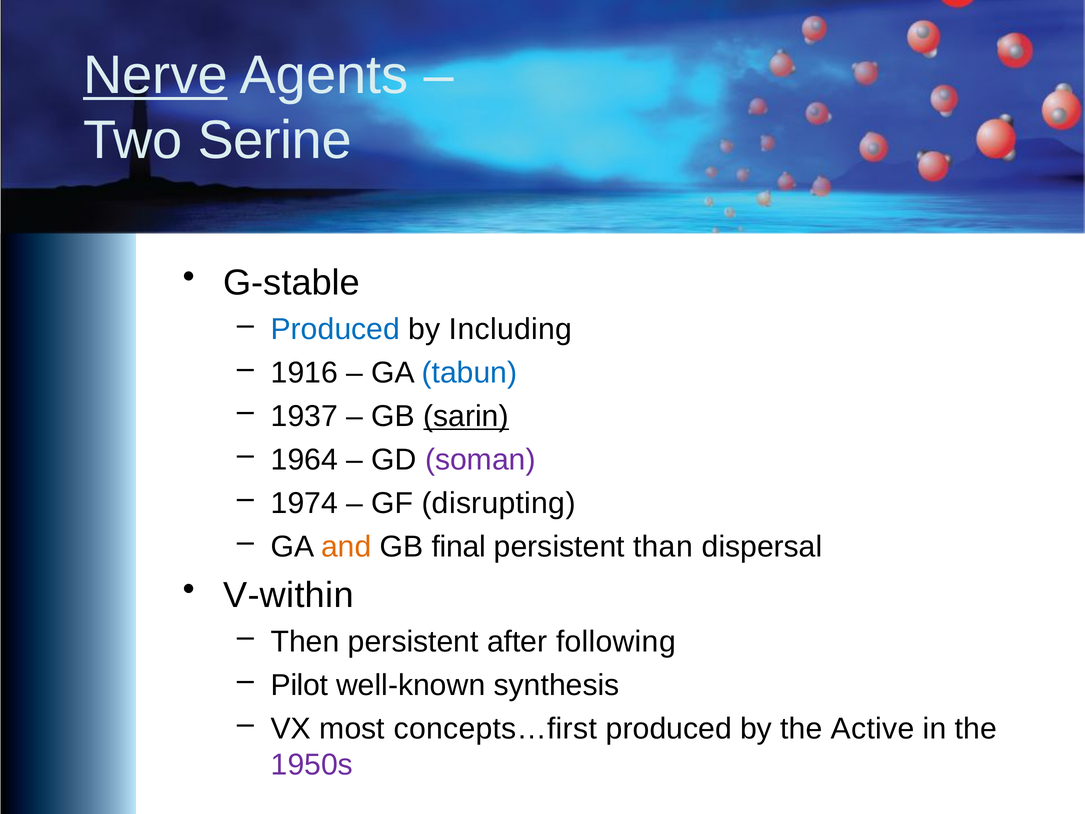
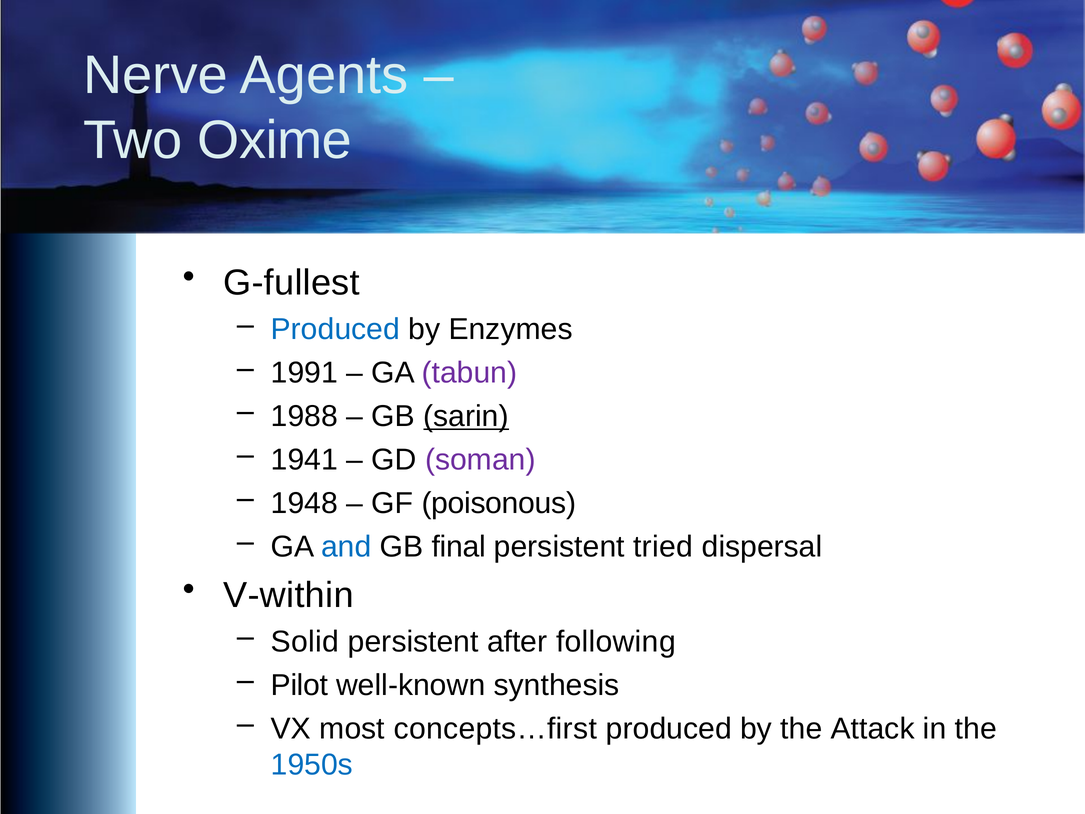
Nerve underline: present -> none
Serine: Serine -> Oxime
G-stable: G-stable -> G-fullest
Including: Including -> Enzymes
1916: 1916 -> 1991
tabun colour: blue -> purple
1937: 1937 -> 1988
1964: 1964 -> 1941
1974: 1974 -> 1948
disrupting: disrupting -> poisonous
and colour: orange -> blue
than: than -> tried
Then: Then -> Solid
Active: Active -> Attack
1950s colour: purple -> blue
